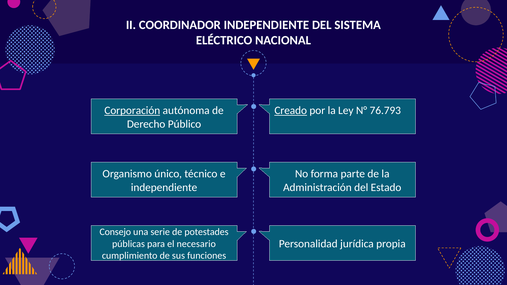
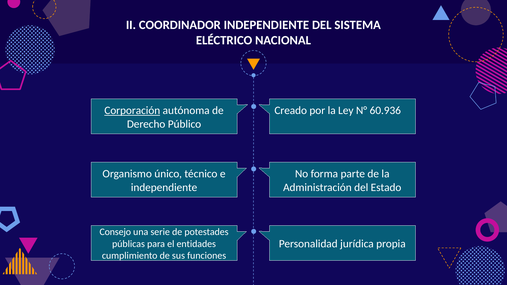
Creado underline: present -> none
76.793: 76.793 -> 60.936
necesario: necesario -> entidades
